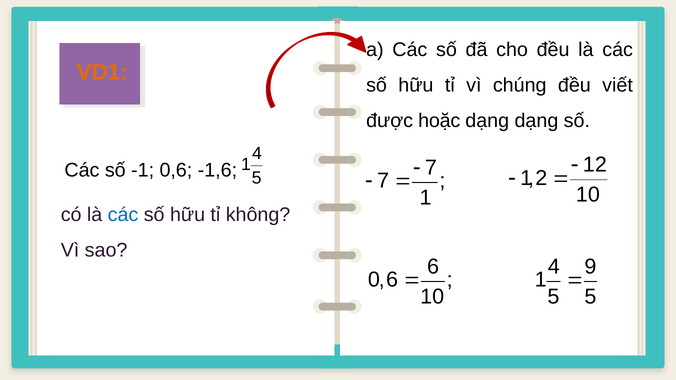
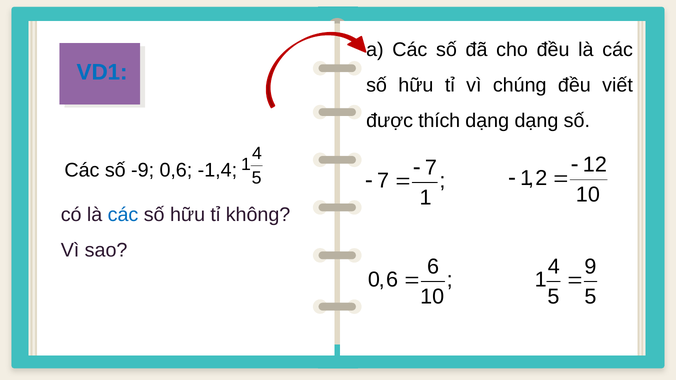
VD1 colour: orange -> blue
hoặc: hoặc -> thích
-1: -1 -> -9
-1,6: -1,6 -> -1,4
